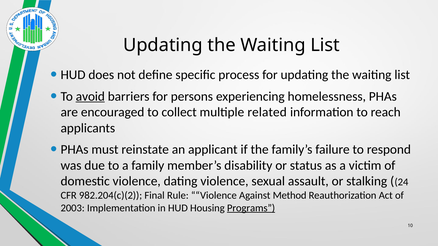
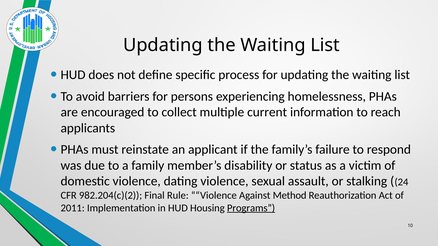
avoid underline: present -> none
related: related -> current
2003: 2003 -> 2011
